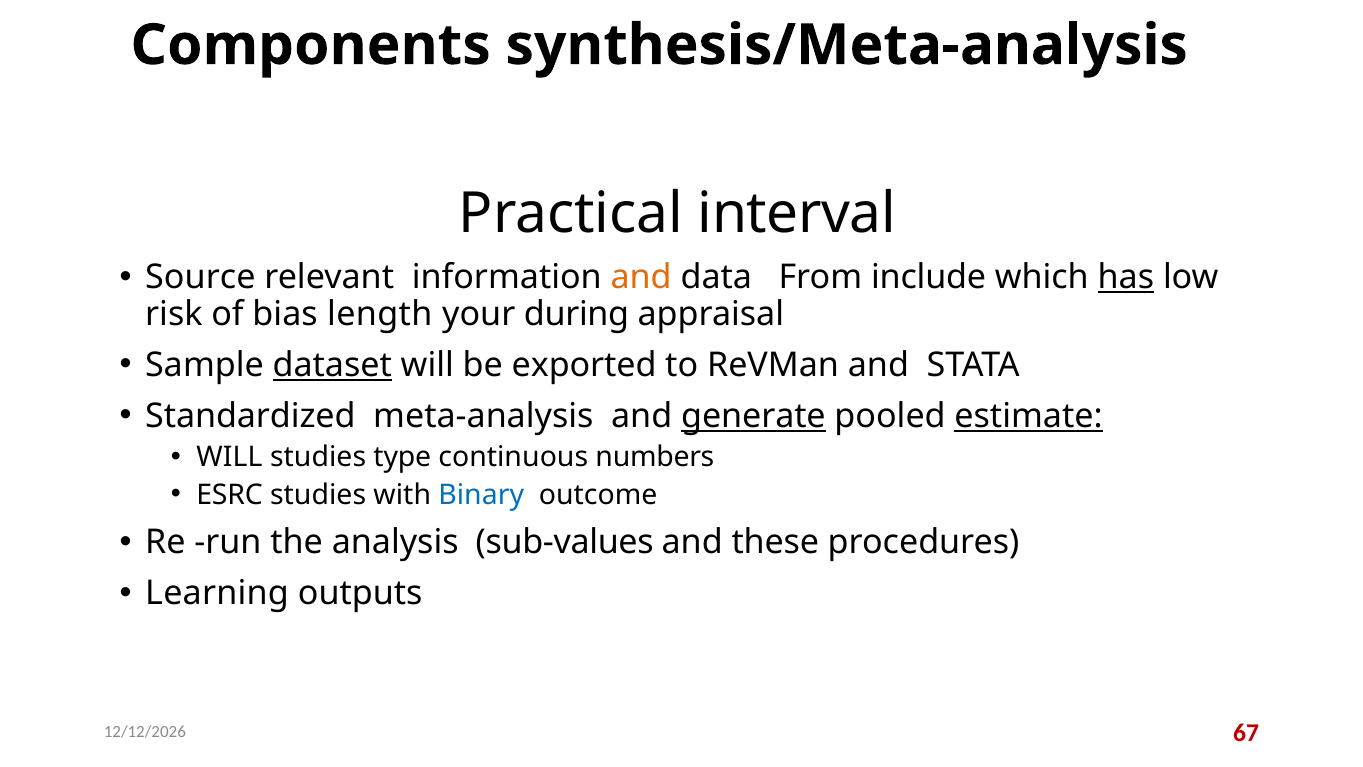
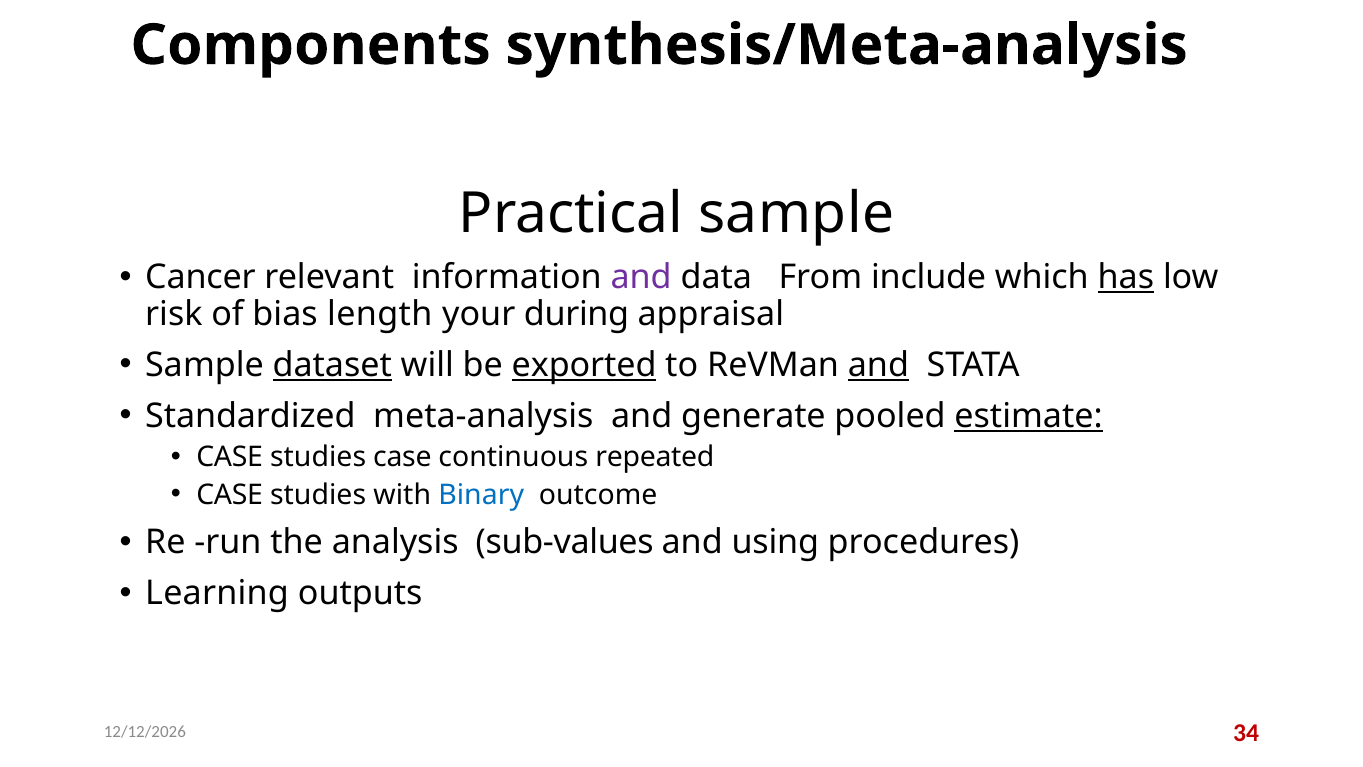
Practical interval: interval -> sample
Source: Source -> Cancer
and at (641, 277) colour: orange -> purple
exported underline: none -> present
and at (878, 365) underline: none -> present
generate underline: present -> none
WILL at (229, 457): WILL -> CASE
studies type: type -> case
numbers: numbers -> repeated
ESRC at (230, 495): ESRC -> CASE
these: these -> using
67: 67 -> 34
